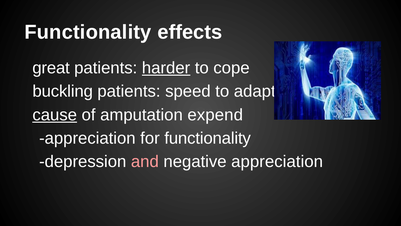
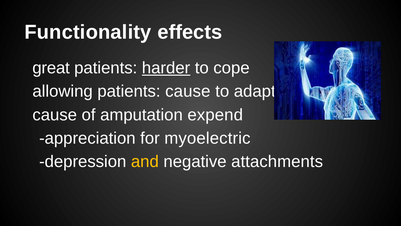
buckling: buckling -> allowing
patients speed: speed -> cause
cause at (55, 115) underline: present -> none
for functionality: functionality -> myoelectric
and colour: pink -> yellow
negative appreciation: appreciation -> attachments
